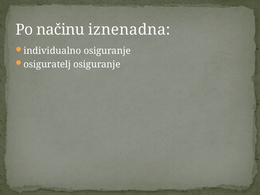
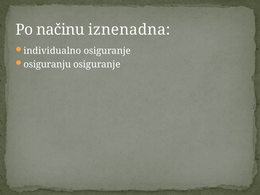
osiguratelj: osiguratelj -> osiguranju
